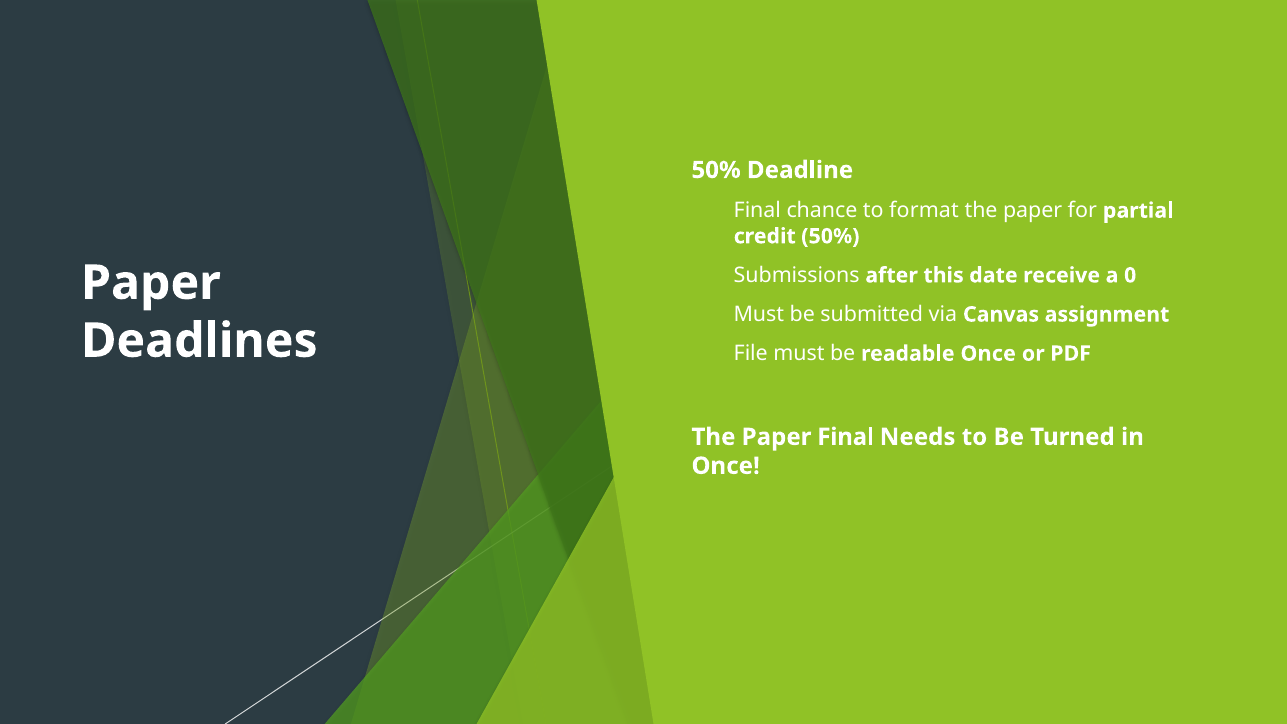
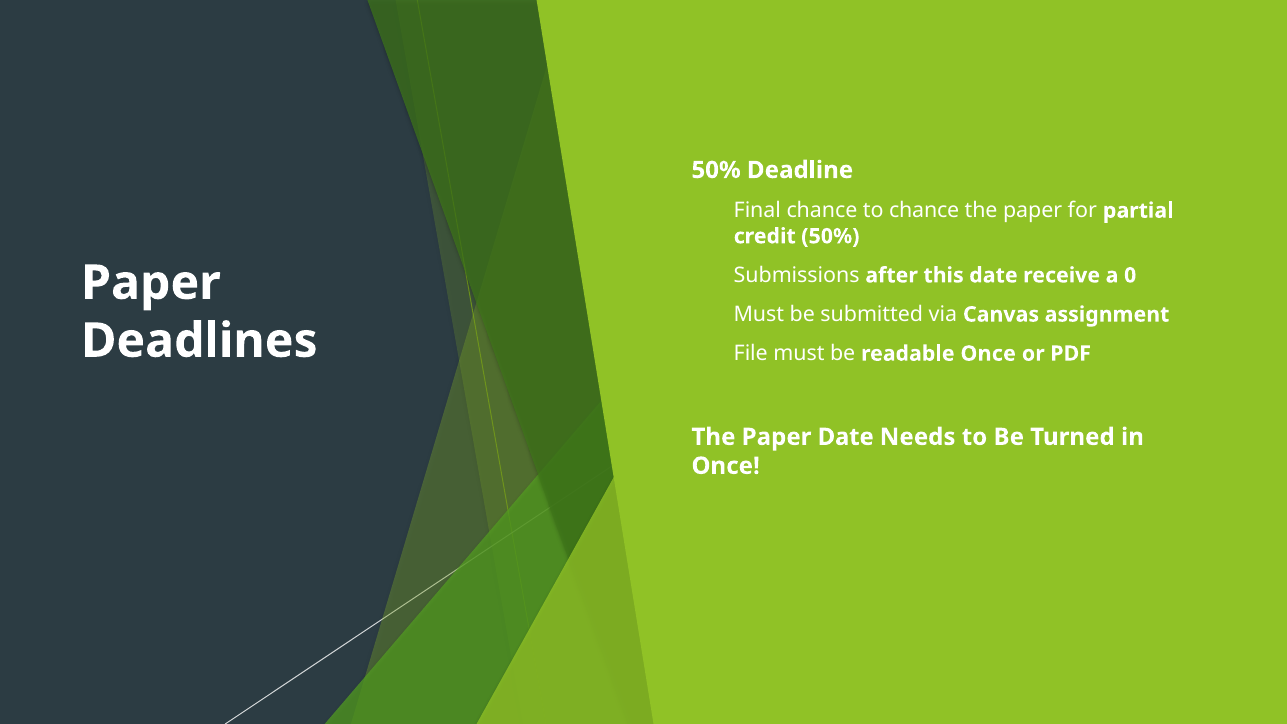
to format: format -> chance
Paper Final: Final -> Date
